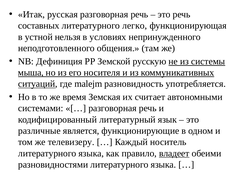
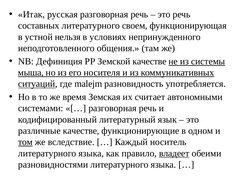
легко: легко -> своем
Земской русскую: русскую -> качестве
различные является: является -> качестве
том underline: none -> present
телевизеру: телевизеру -> вследствие
